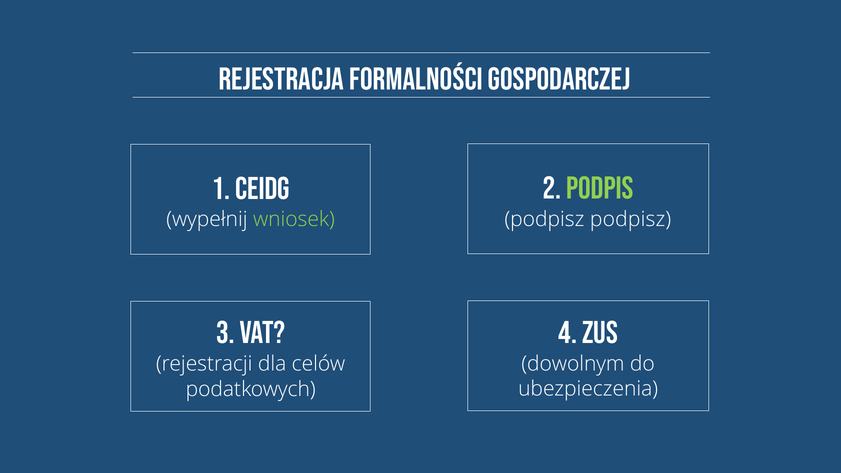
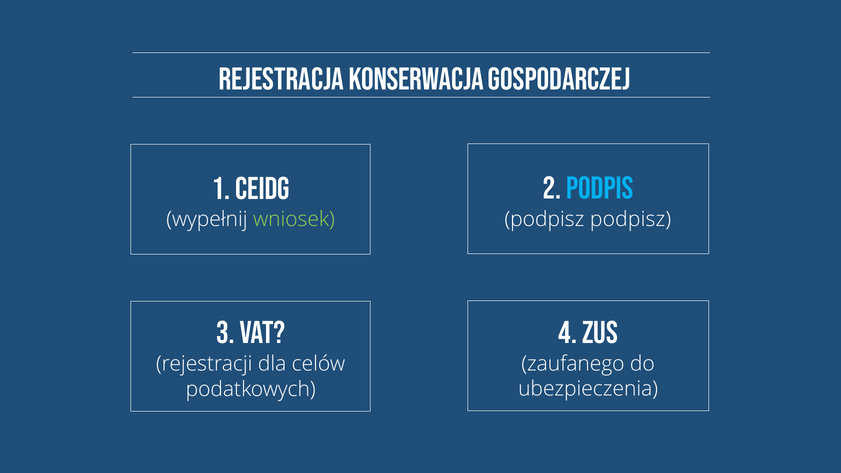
formalności: formalności -> konserwacja
podpis colour: light green -> light blue
dowolnym: dowolnym -> zaufanego
